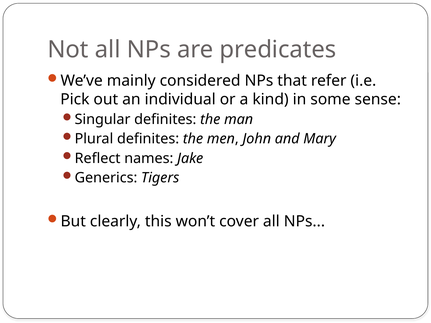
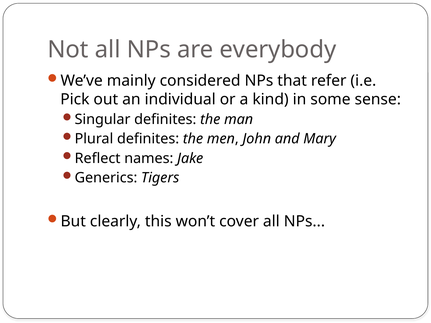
predicates: predicates -> everybody
